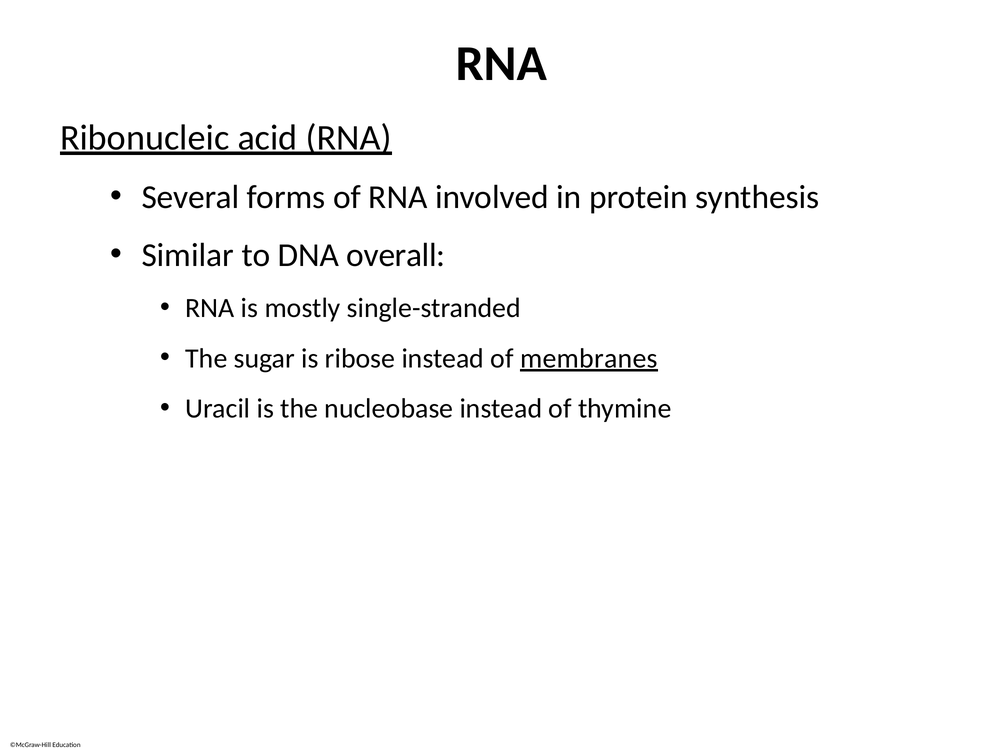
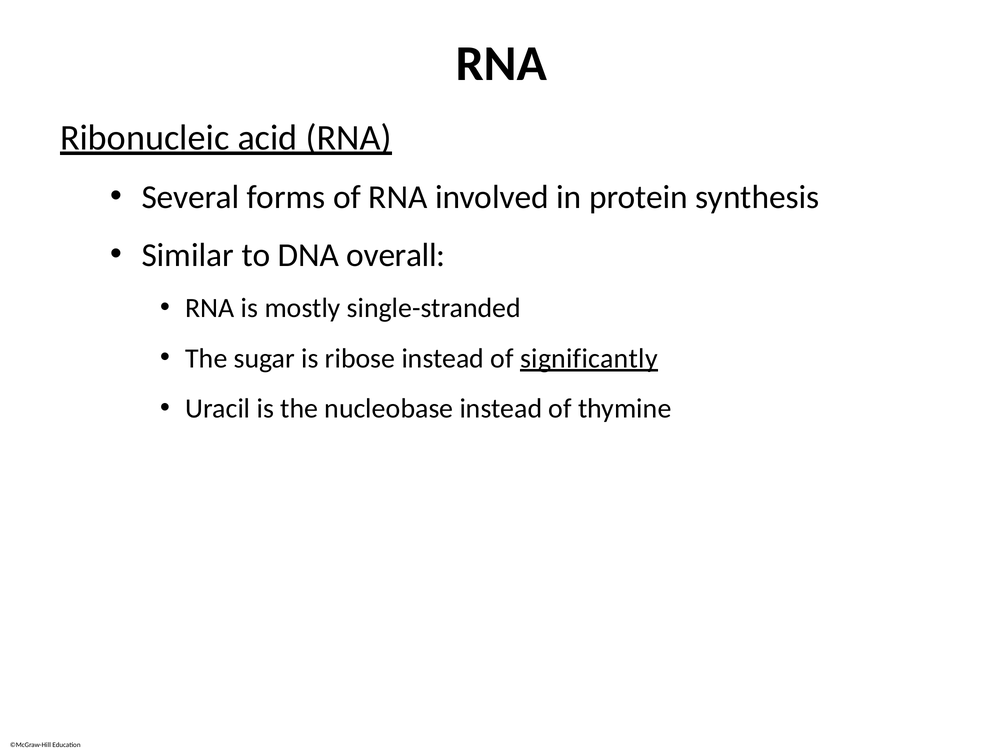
membranes: membranes -> significantly
